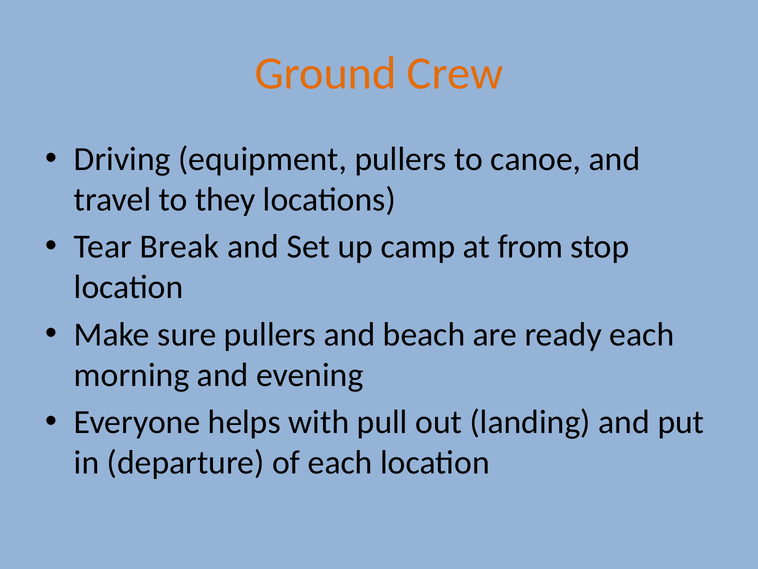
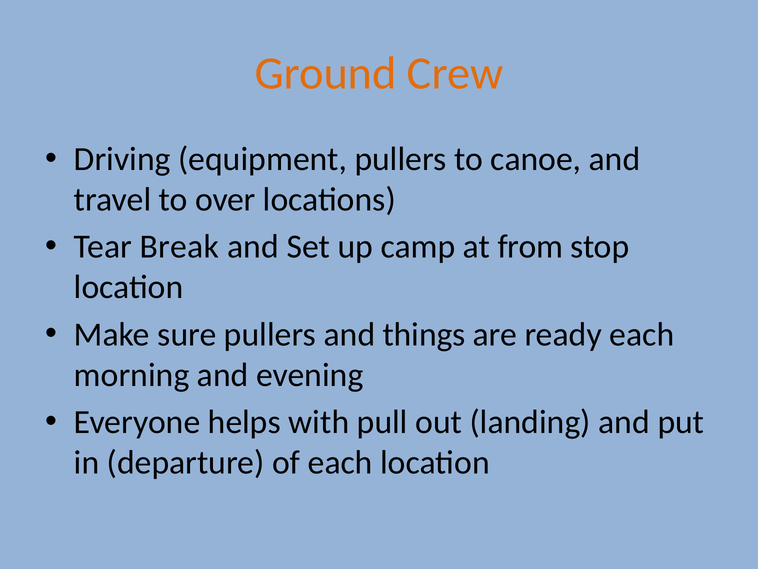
they: they -> over
beach: beach -> things
